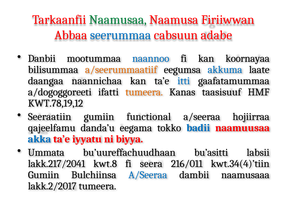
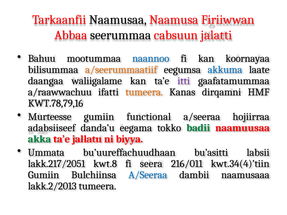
Naamusaa colour: green -> black
seerummaa colour: blue -> black
adabe: adabe -> jalatti
Danbii: Danbii -> Bahuu
naannichaa: naannichaa -> waliigalame
itti colour: blue -> purple
a/dogoggoreeti: a/dogoggoreeti -> a/raawwachuu
taasisuuf: taasisuuf -> dirqamni
KWT.78,19,12: KWT.78,19,12 -> KWT.78,79,16
Seeraatiin: Seeraatiin -> Murteesse
qajeelfamu: qajeelfamu -> adabsiiseef
badii colour: blue -> green
akka colour: blue -> green
iyyatu: iyyatu -> jallatu
lakk.217/2041: lakk.217/2041 -> lakk.217/2051
lakk.2/2017: lakk.2/2017 -> lakk.2/2013
